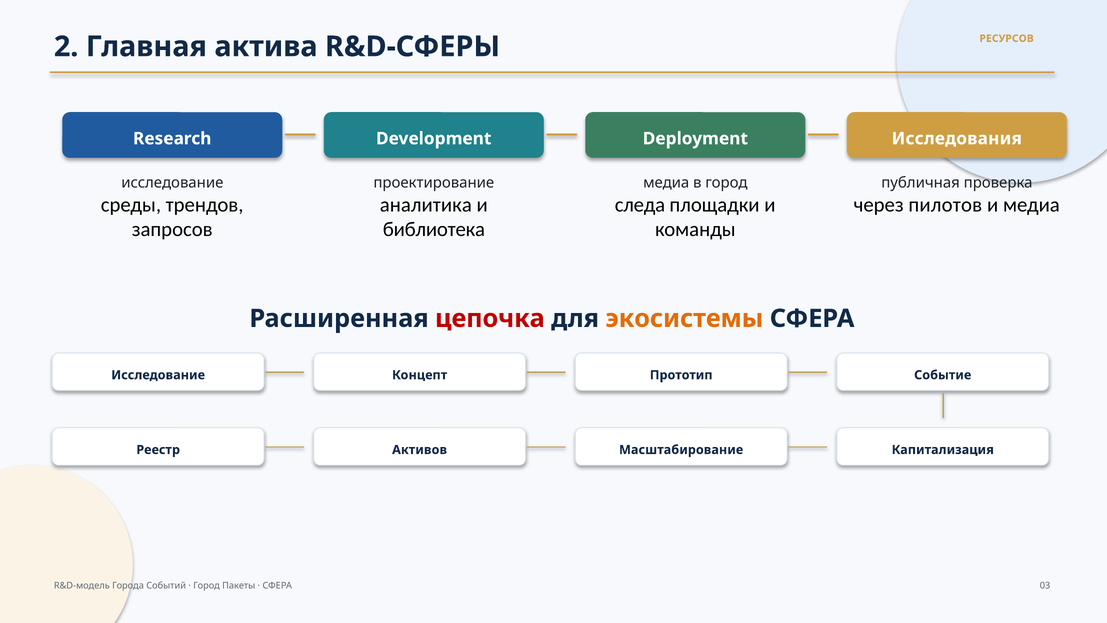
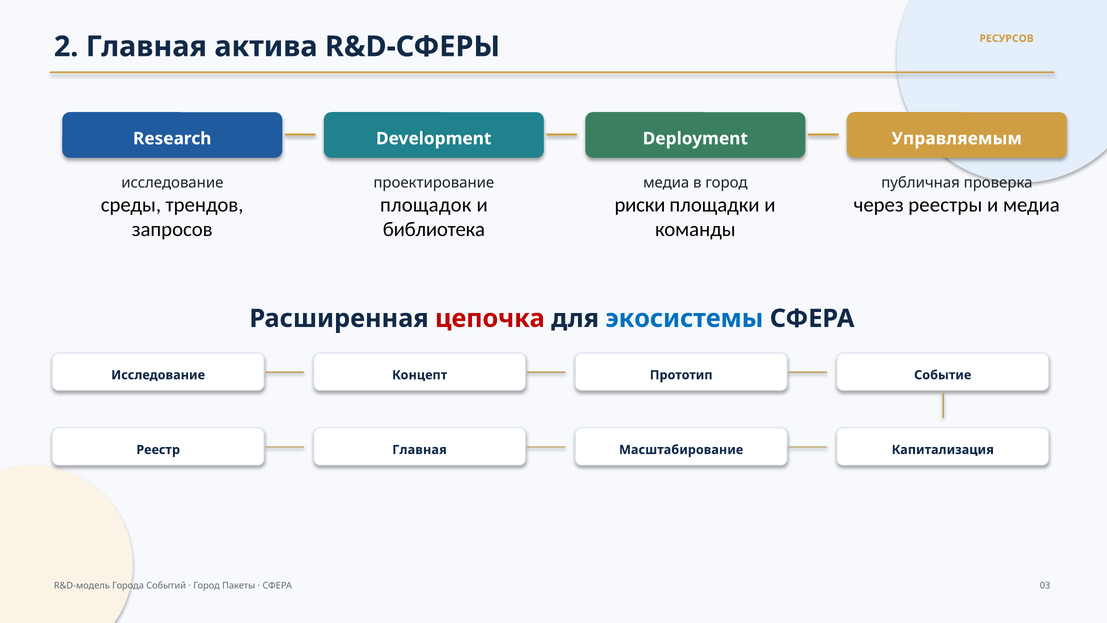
Исследования: Исследования -> Управляемым
аналитика: аналитика -> площадок
следа: следа -> риски
пилотов: пилотов -> реестры
экосистемы colour: orange -> blue
Реестр Активов: Активов -> Главная
